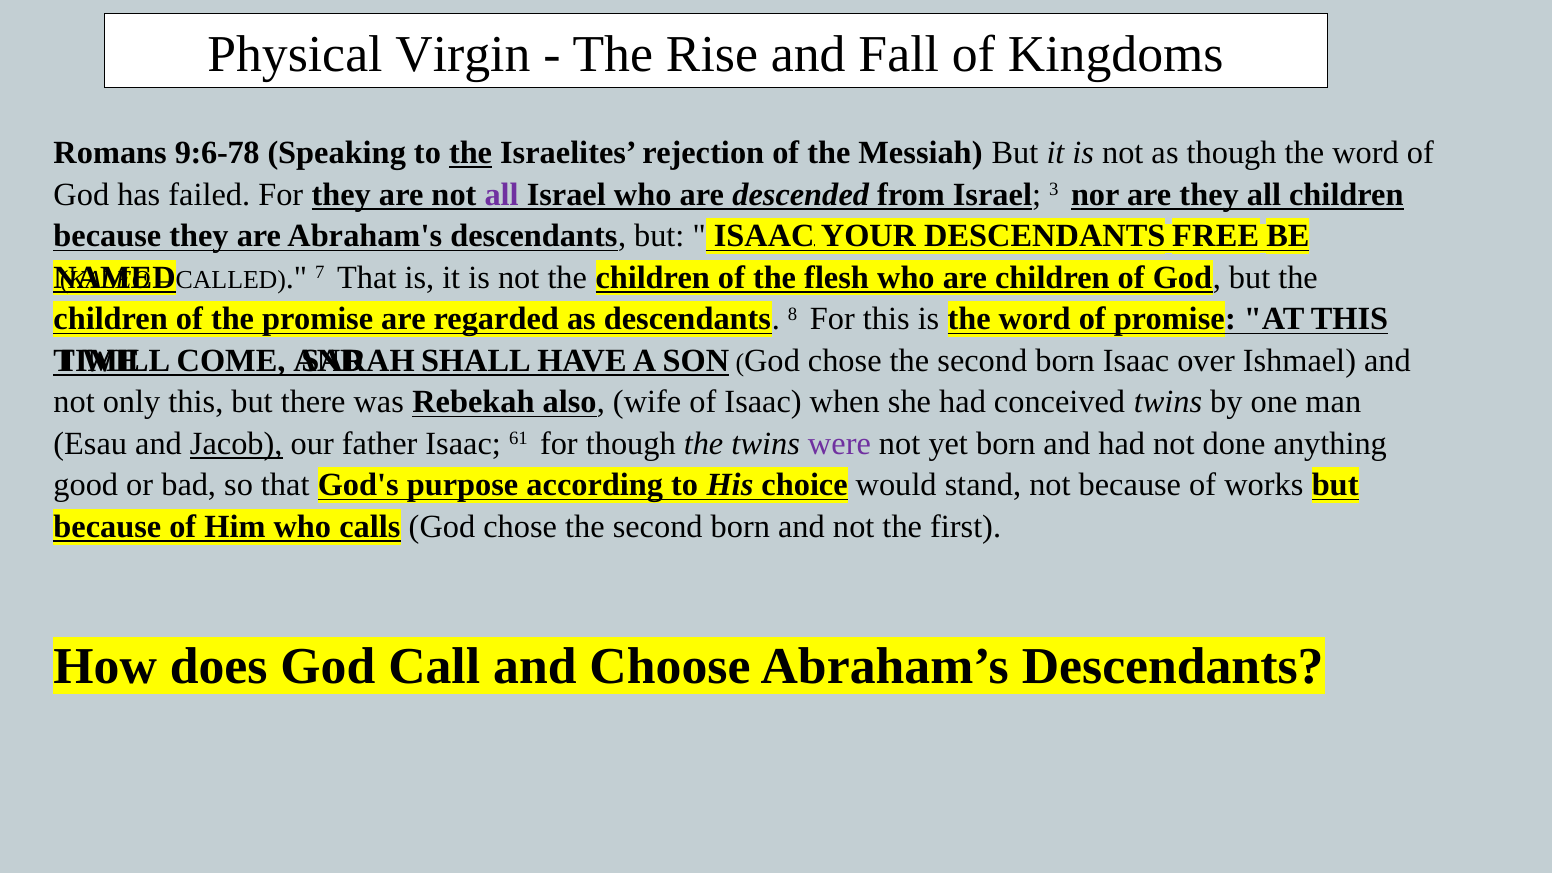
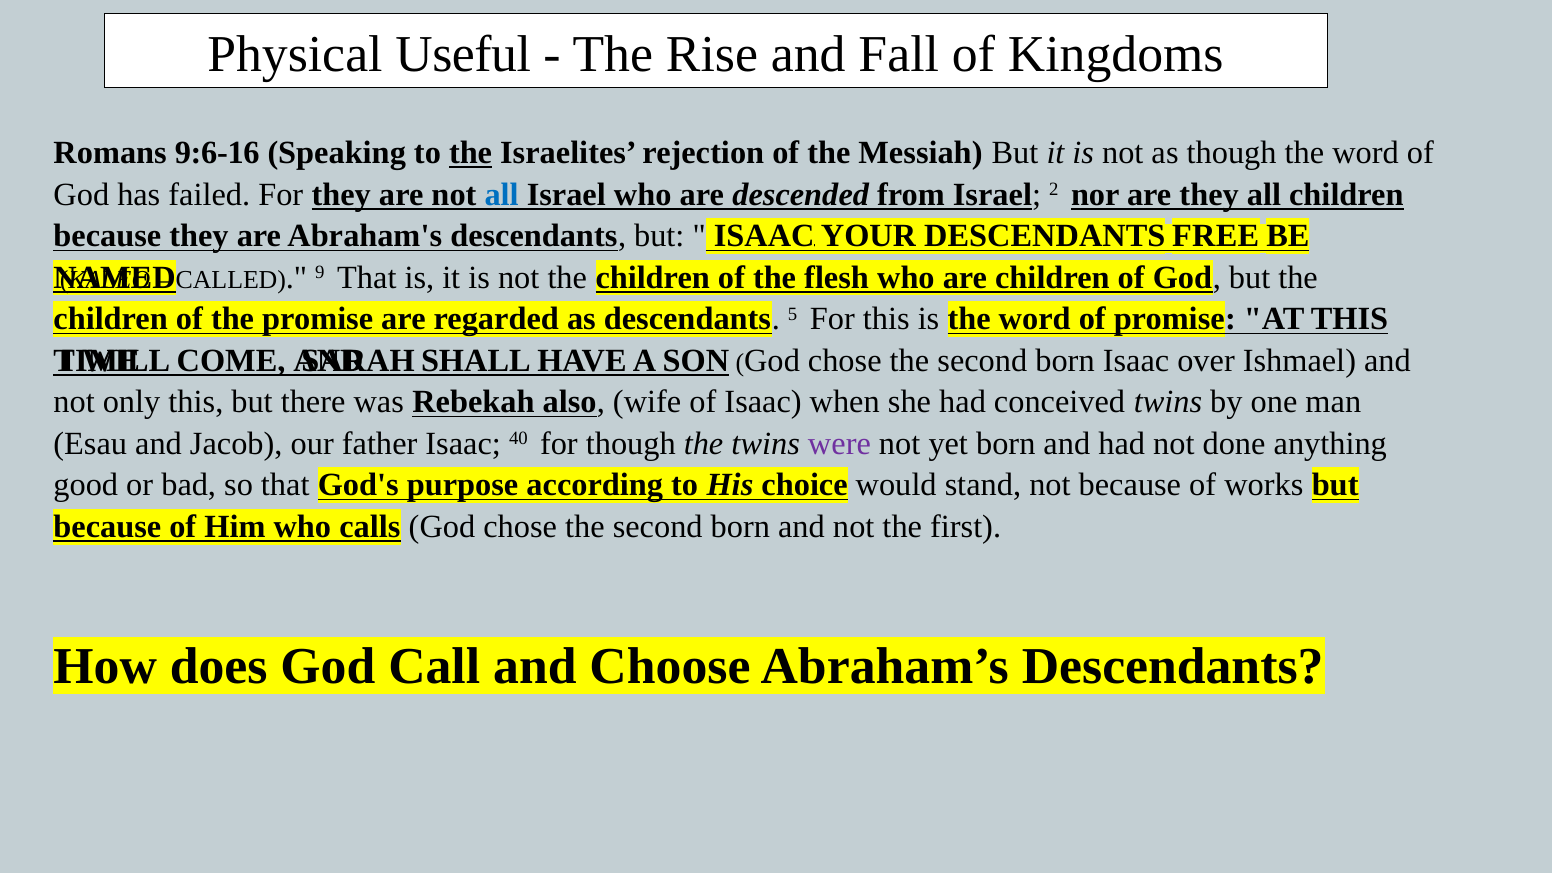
Virgin: Virgin -> Useful
9:6-78: 9:6-78 -> 9:6-16
all at (502, 195) colour: purple -> blue
3: 3 -> 2
7: 7 -> 9
8: 8 -> 5
Jacob underline: present -> none
61: 61 -> 40
